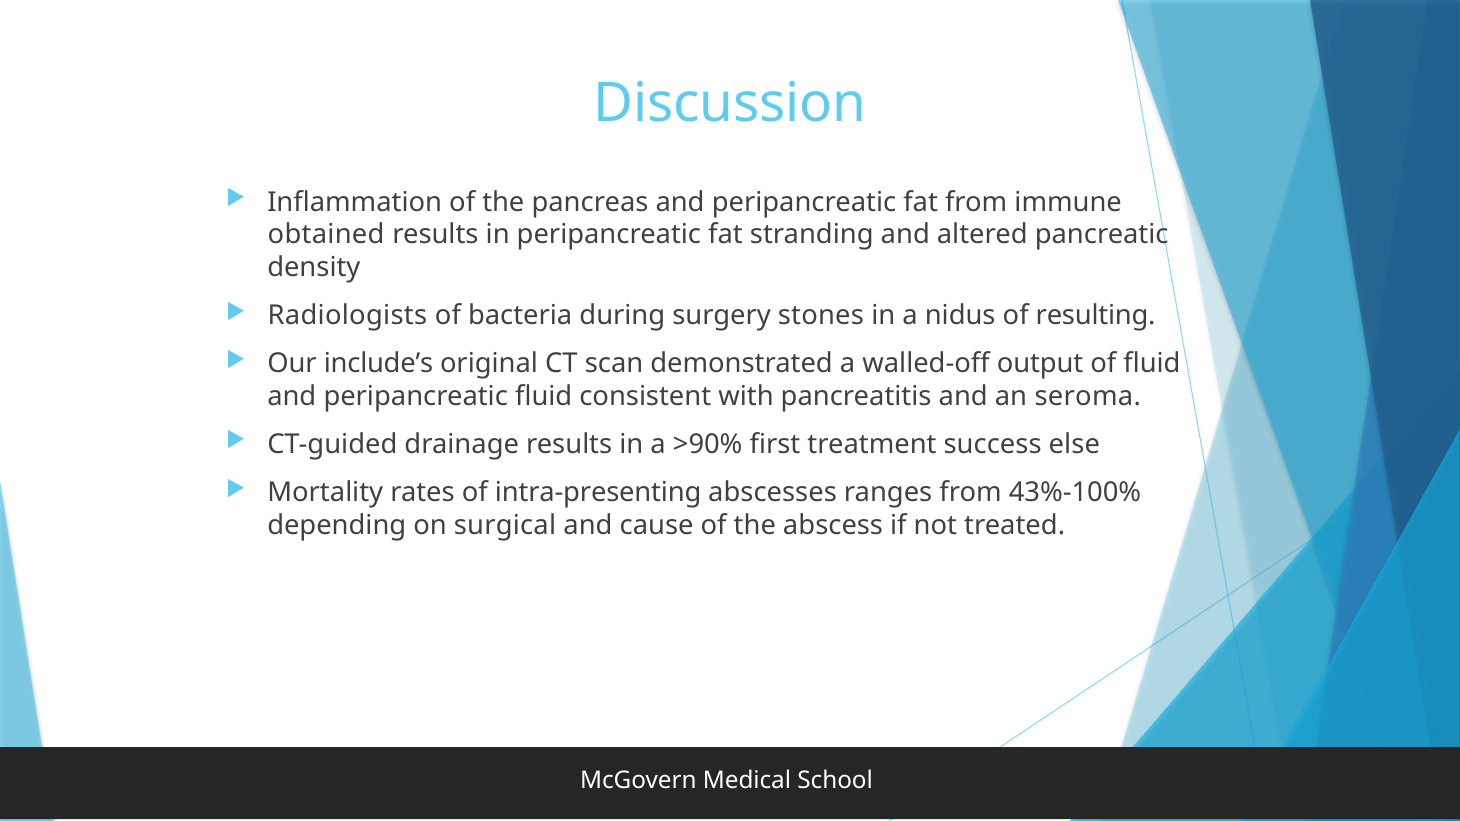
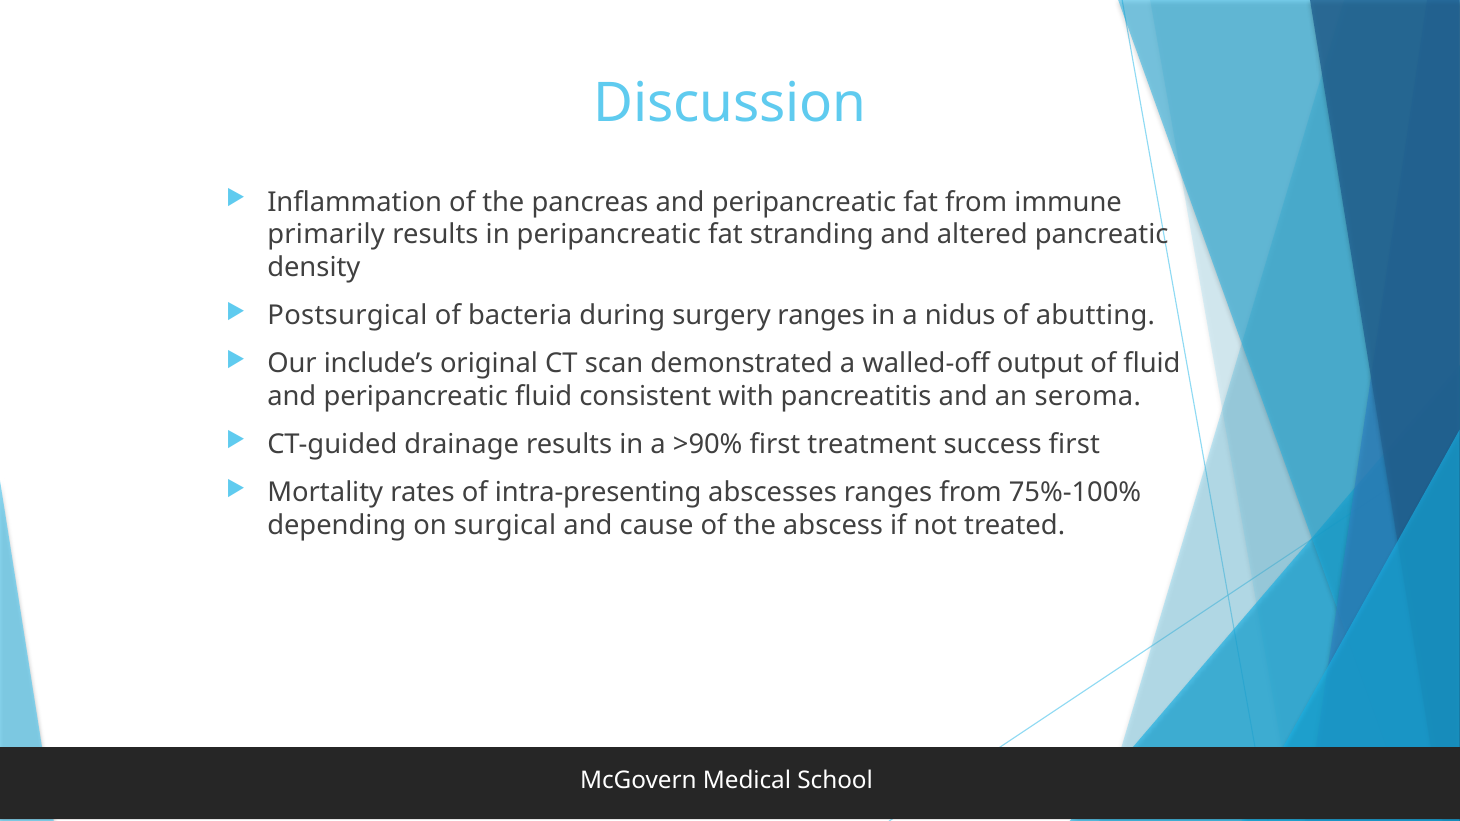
obtained: obtained -> primarily
Radiologists: Radiologists -> Postsurgical
surgery stones: stones -> ranges
resulting: resulting -> abutting
success else: else -> first
43%-100%: 43%-100% -> 75%-100%
